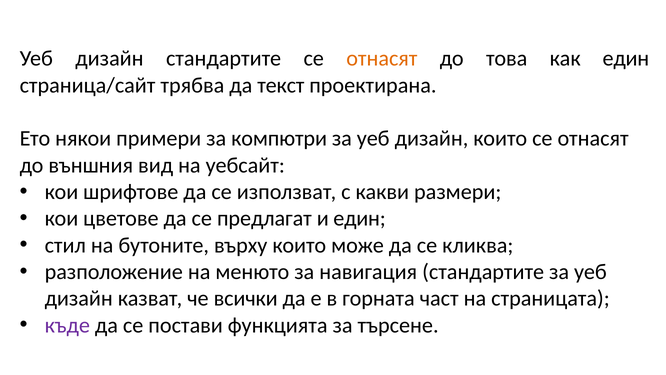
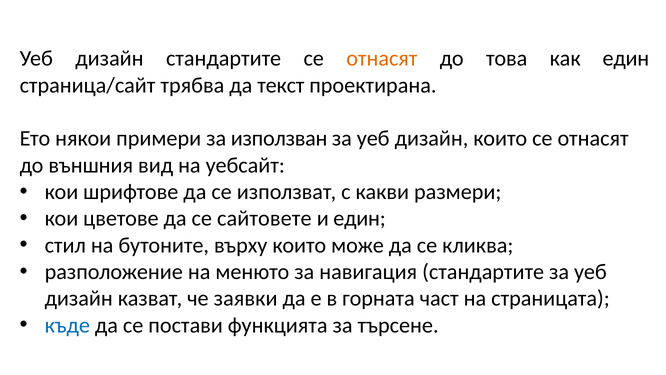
компютри: компютри -> използван
предлагат: предлагат -> сайтовете
всички: всички -> заявки
къде colour: purple -> blue
